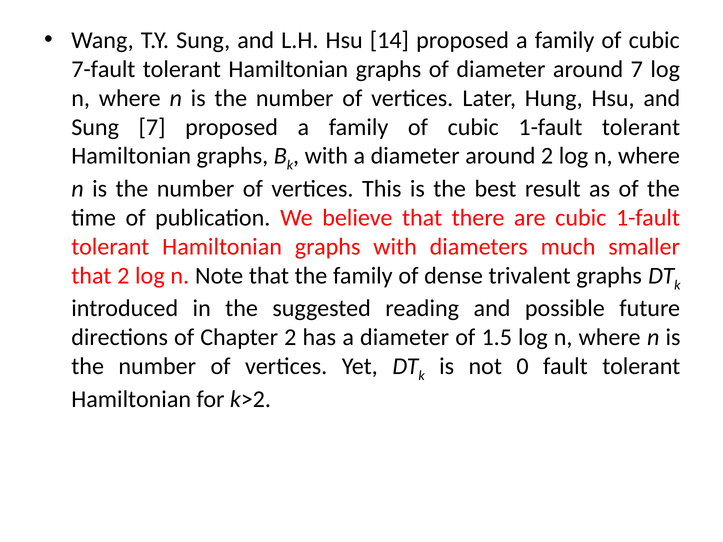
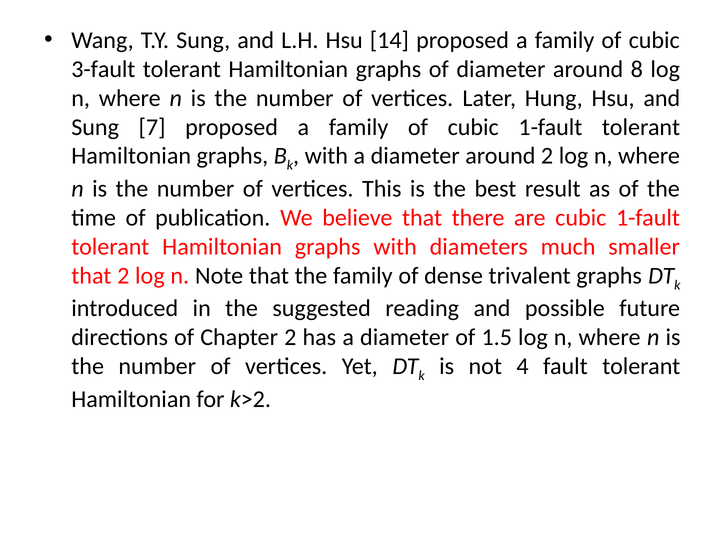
7-fault: 7-fault -> 3-fault
around 7: 7 -> 8
0: 0 -> 4
